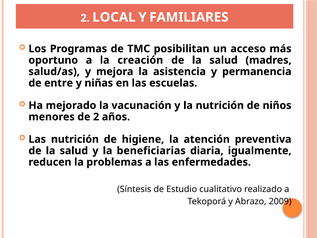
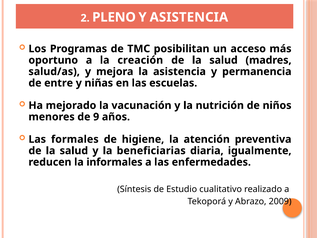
LOCAL: LOCAL -> PLENO
Y FAMILIARES: FAMILIARES -> ASISTENCIA
de 2: 2 -> 9
Las nutrición: nutrición -> formales
problemas: problemas -> informales
